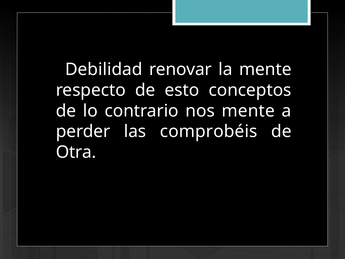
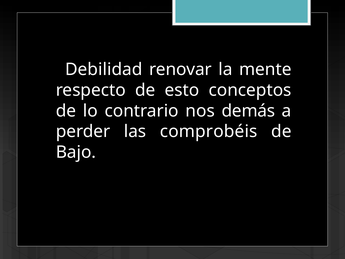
nos mente: mente -> demás
Otra: Otra -> Bajo
